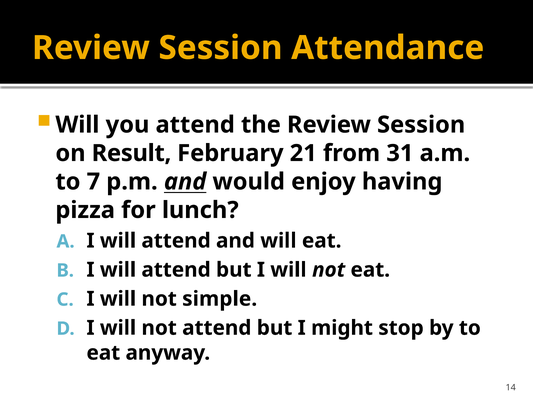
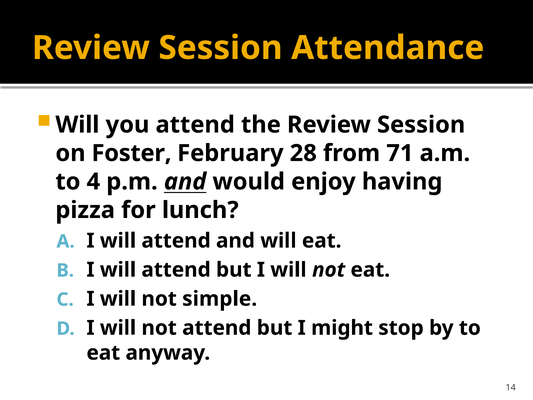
Result: Result -> Foster
21: 21 -> 28
31: 31 -> 71
7: 7 -> 4
